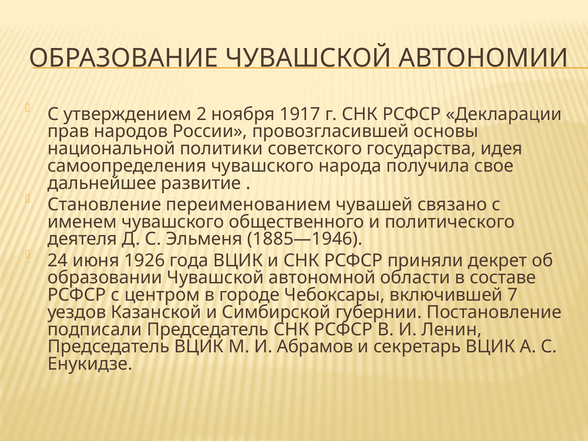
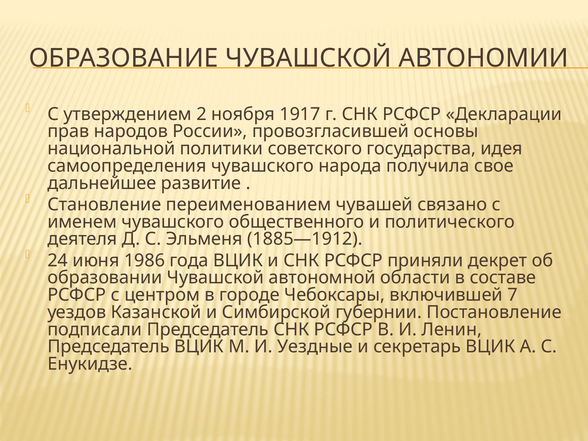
1885—1946: 1885—1946 -> 1885—1912
1926: 1926 -> 1986
Абрамов: Абрамов -> Уездные
